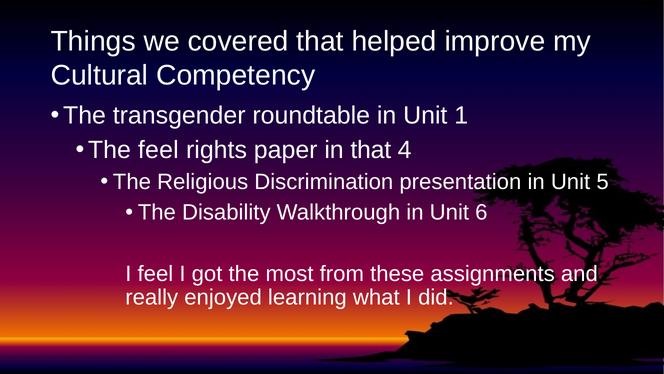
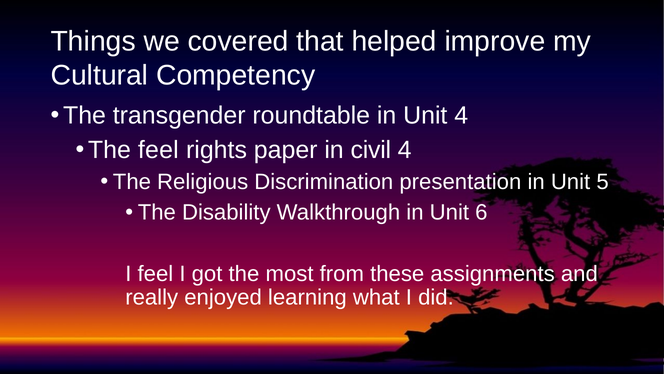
Unit 1: 1 -> 4
in that: that -> civil
